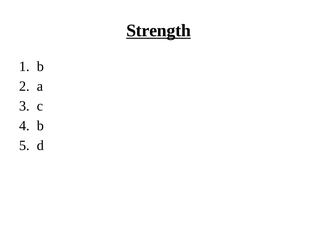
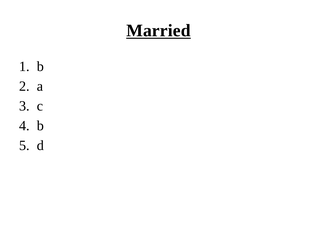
Strength: Strength -> Married
